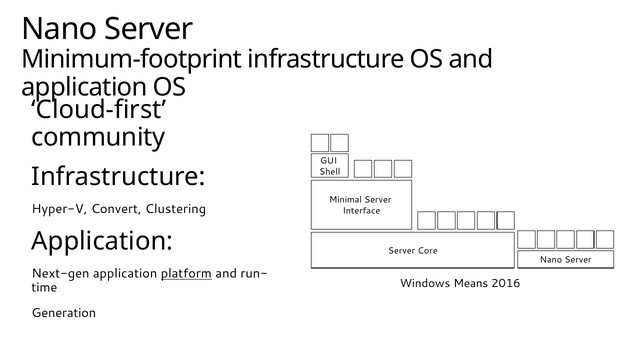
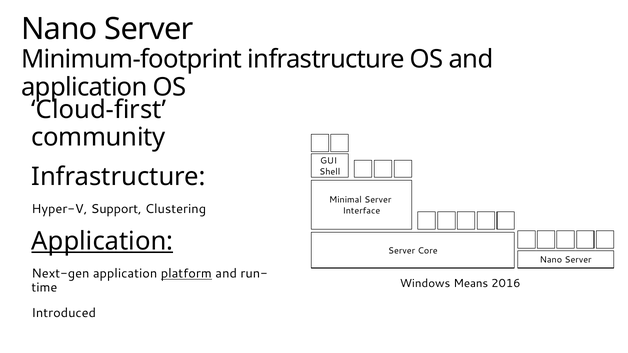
Convert: Convert -> Support
Application at (102, 241) underline: none -> present
Generation: Generation -> Introduced
